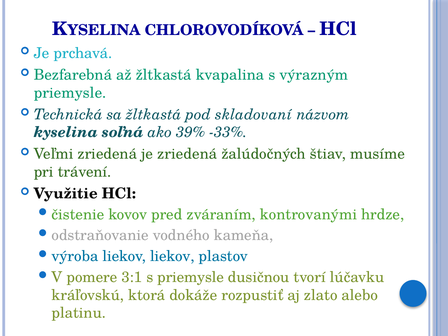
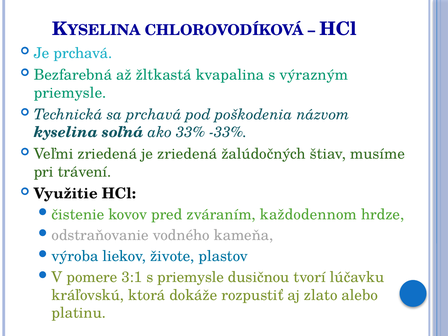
sa žltkastá: žltkastá -> prchavá
skladovaní: skladovaní -> poškodenia
39%: 39% -> 33%
kontrovanými: kontrovanými -> každodennom
liekov liekov: liekov -> živote
